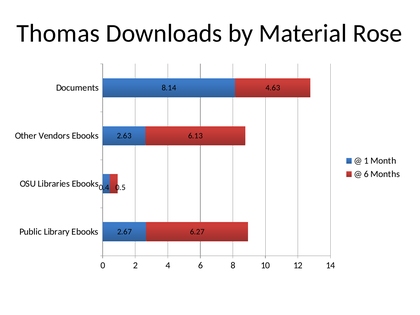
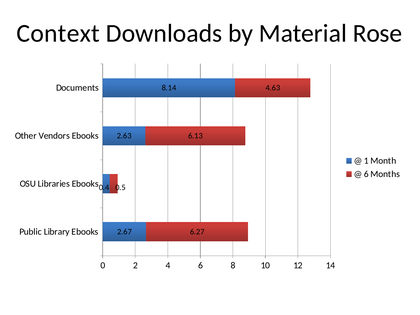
Thomas: Thomas -> Context
